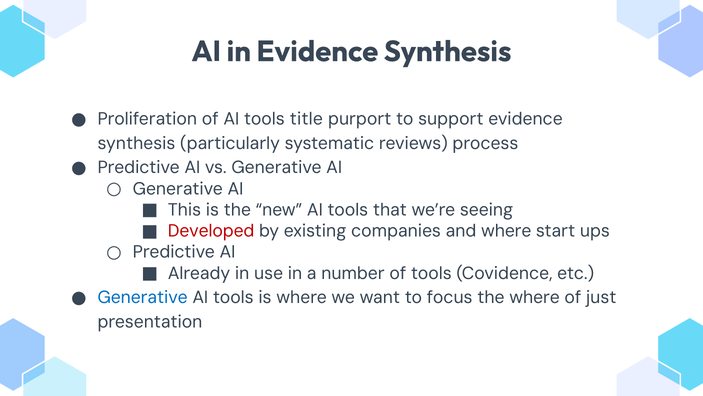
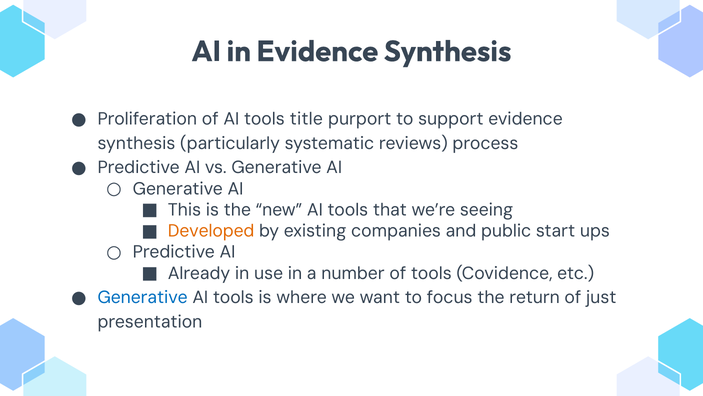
Developed colour: red -> orange
and where: where -> public
the where: where -> return
